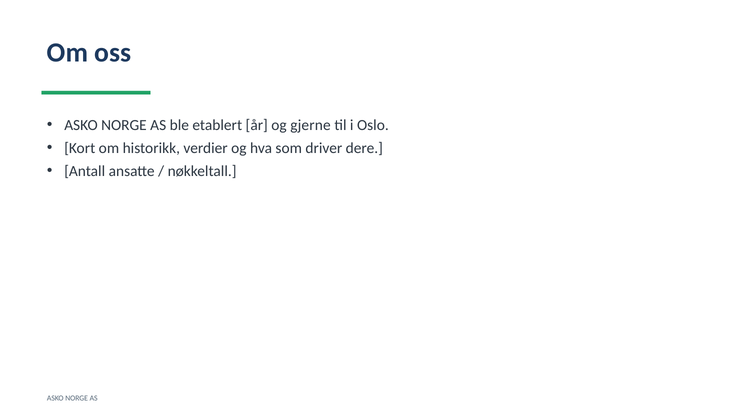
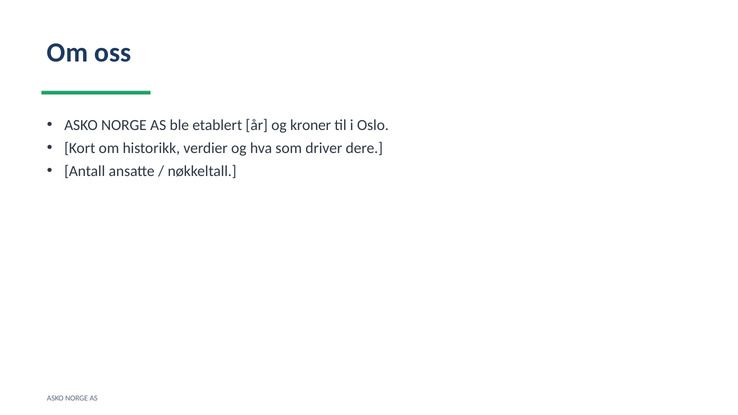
gjerne: gjerne -> kroner
